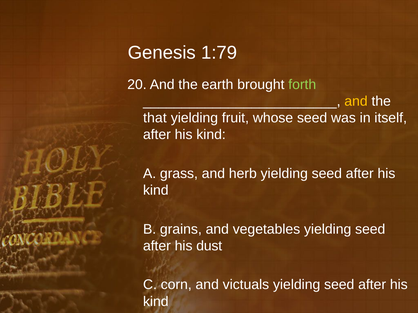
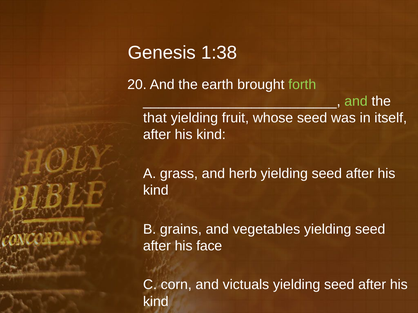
1:79: 1:79 -> 1:38
and at (356, 101) colour: yellow -> light green
dust: dust -> face
